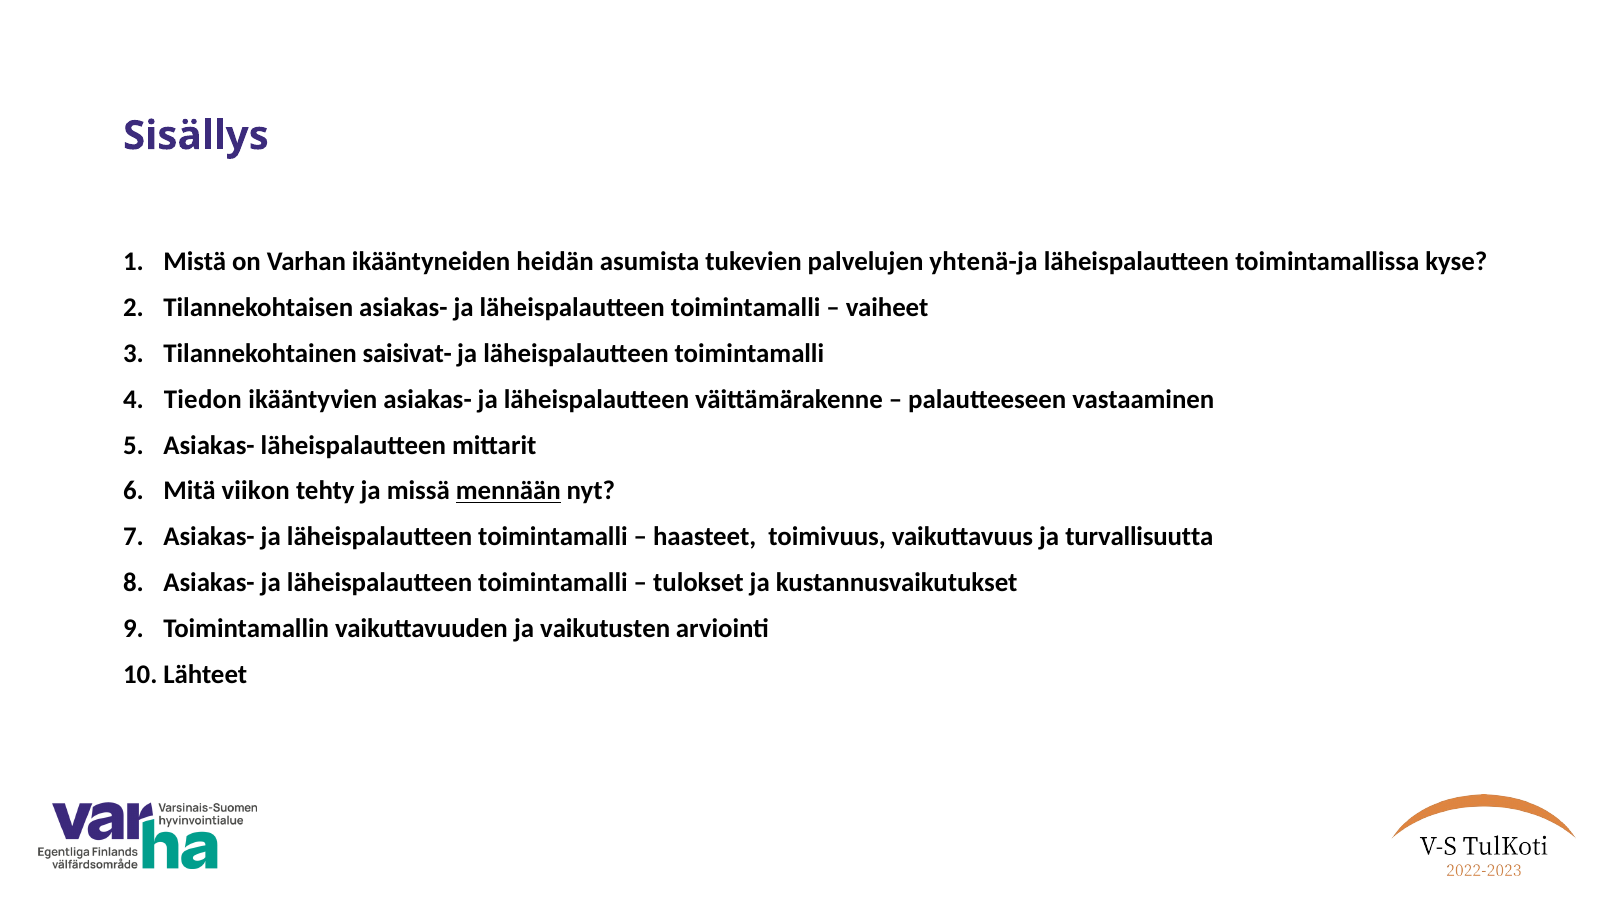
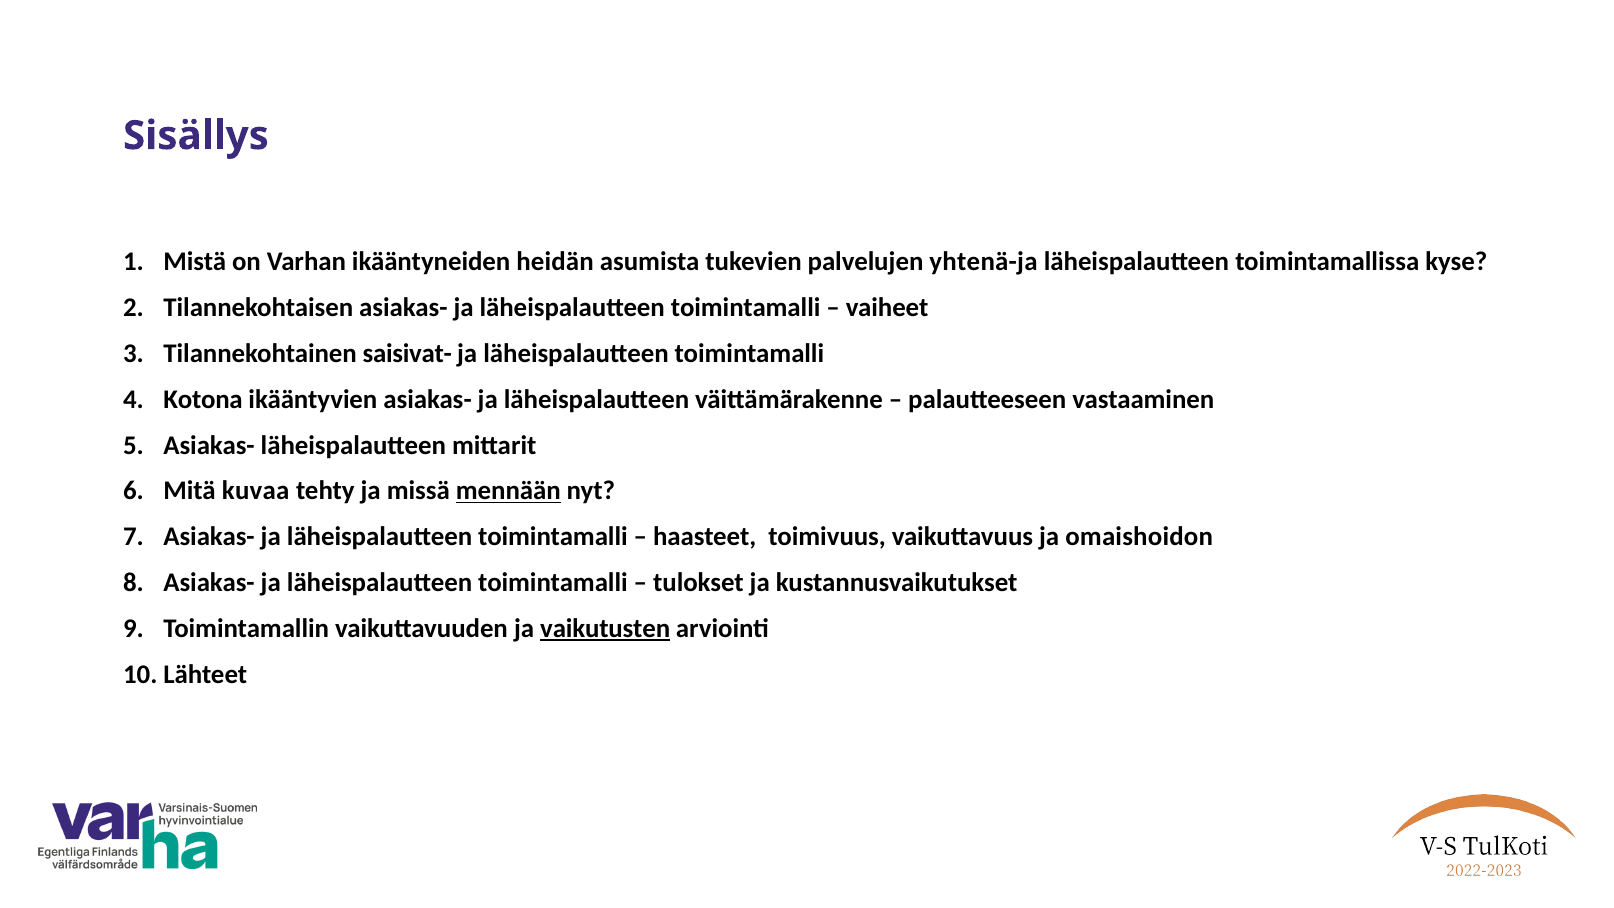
Tiedon: Tiedon -> Kotona
viikon: viikon -> kuvaa
turvallisuutta: turvallisuutta -> omaishoidon
vaikutusten underline: none -> present
